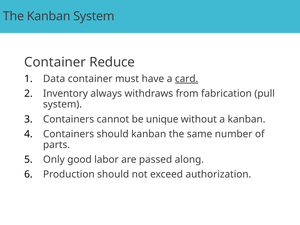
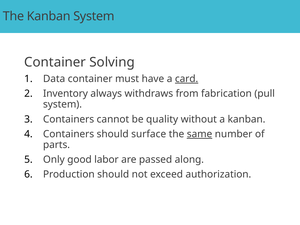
Reduce: Reduce -> Solving
unique: unique -> quality
should kanban: kanban -> surface
same underline: none -> present
